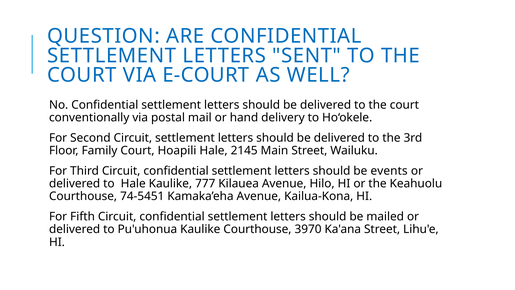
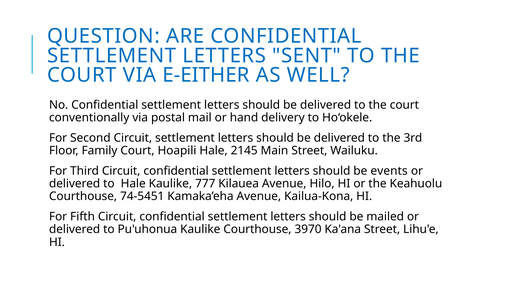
E-COURT: E-COURT -> E-EITHER
